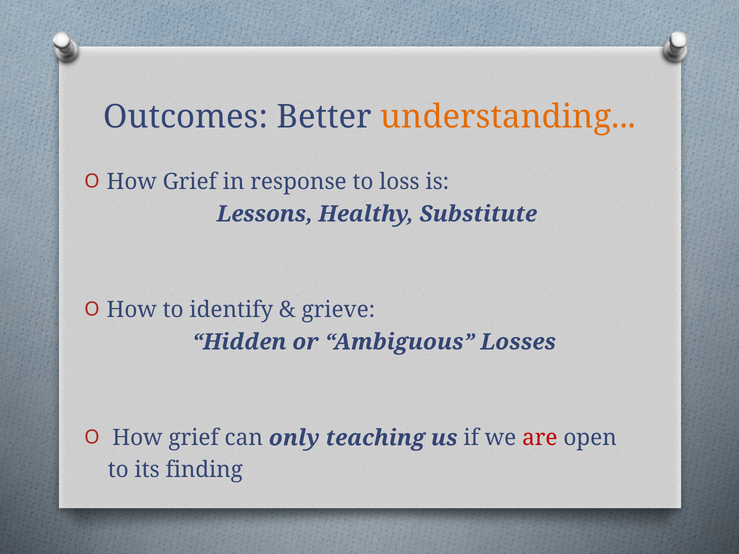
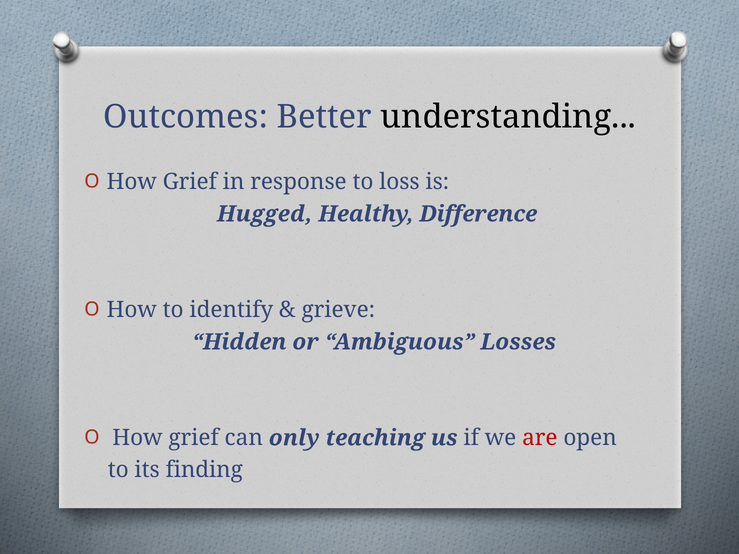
understanding colour: orange -> black
Lessons: Lessons -> Hugged
Substitute: Substitute -> Difference
